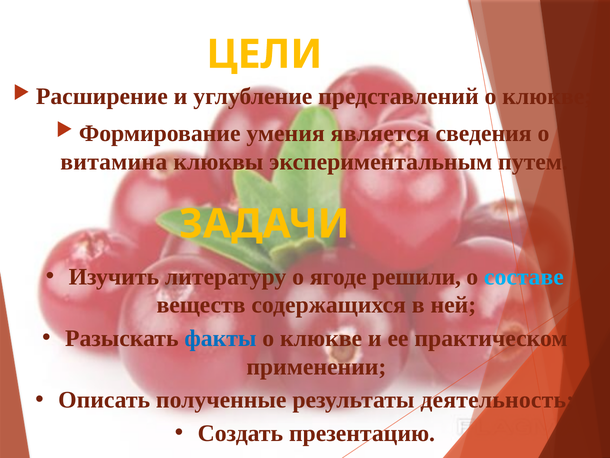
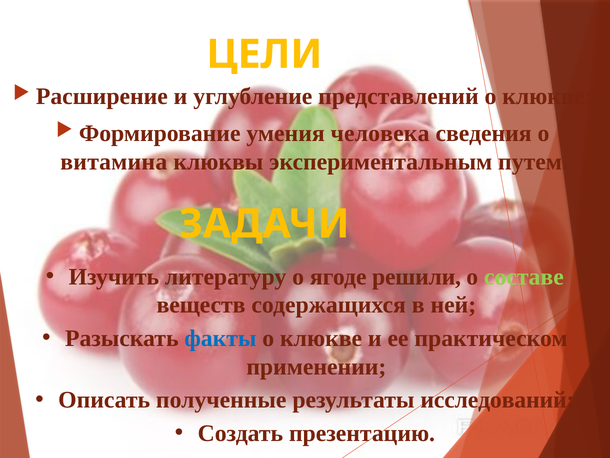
является: является -> человека
составе colour: light blue -> light green
деятельность: деятельность -> исследований
